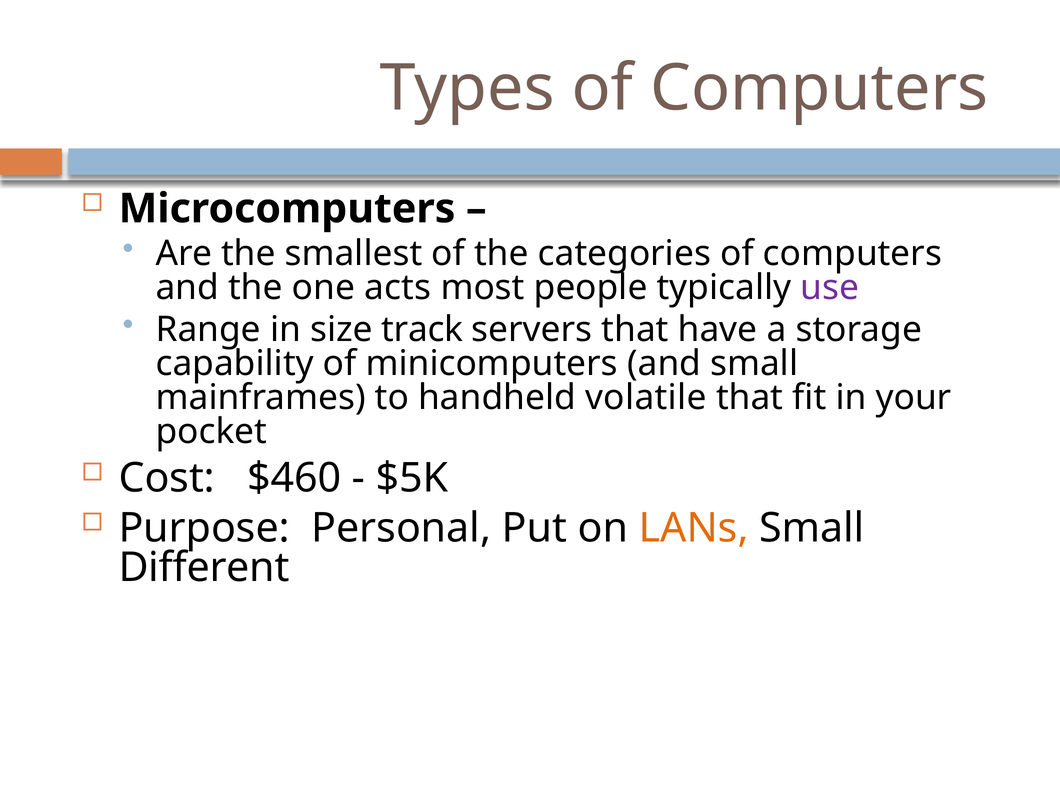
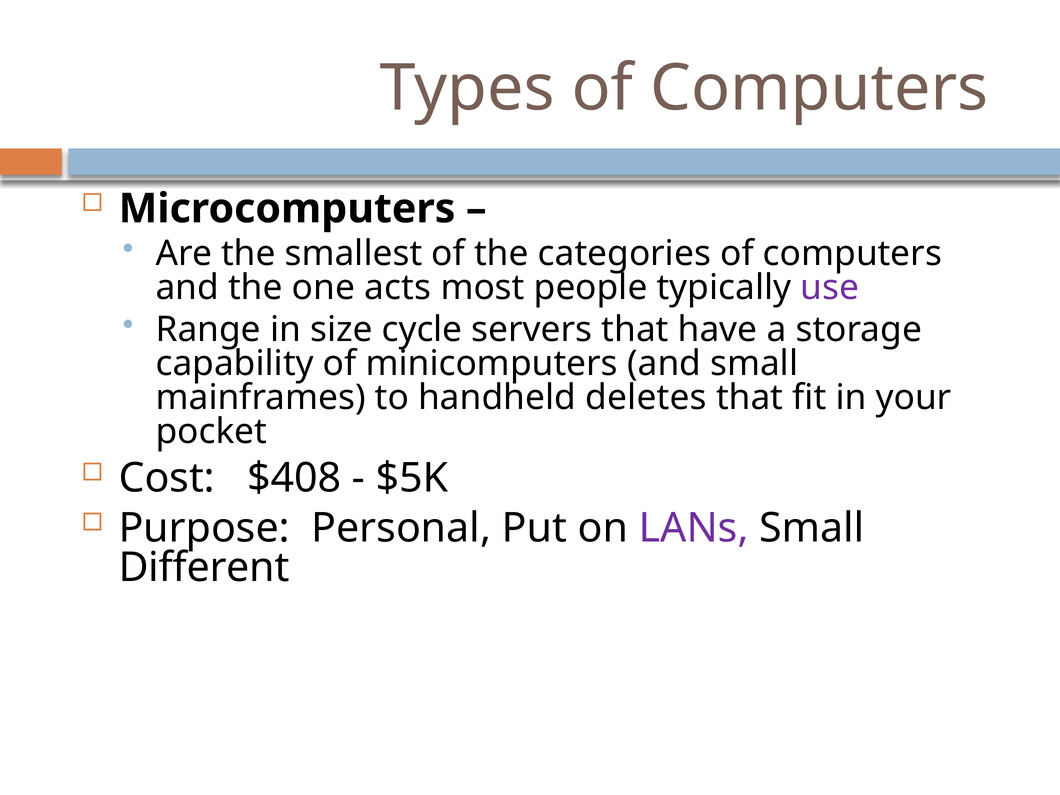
track: track -> cycle
volatile: volatile -> deletes
$460: $460 -> $408
LANs colour: orange -> purple
